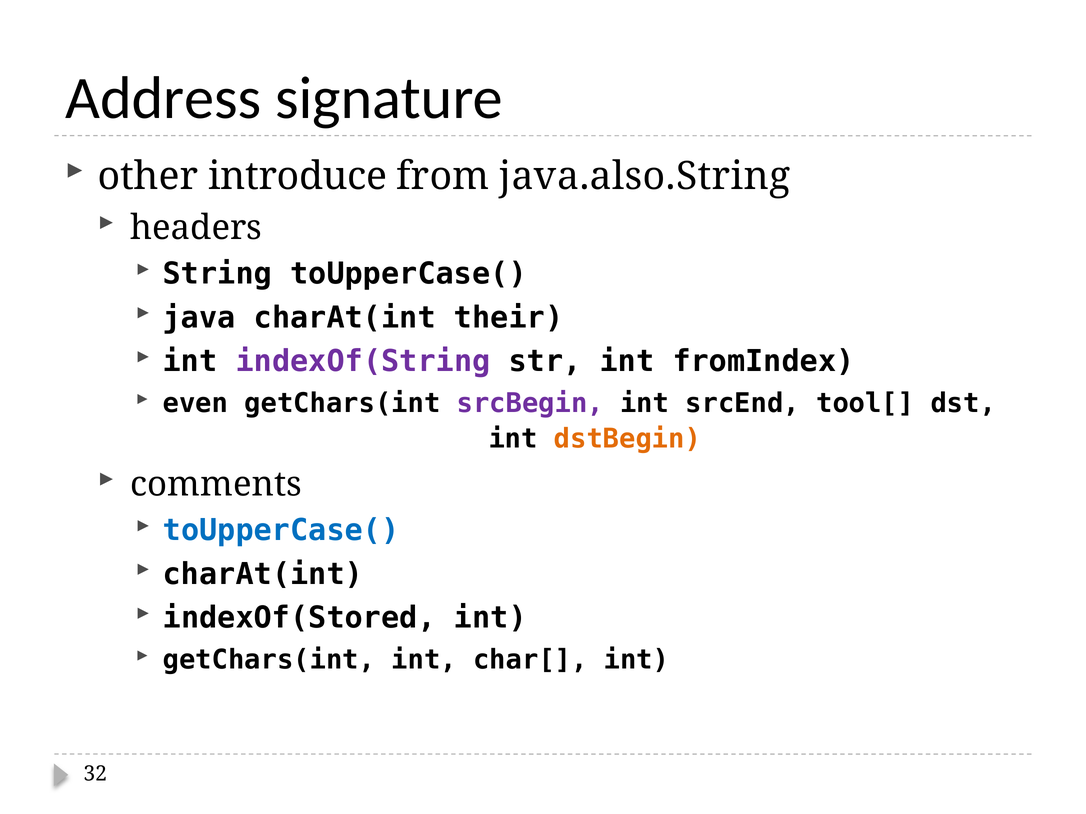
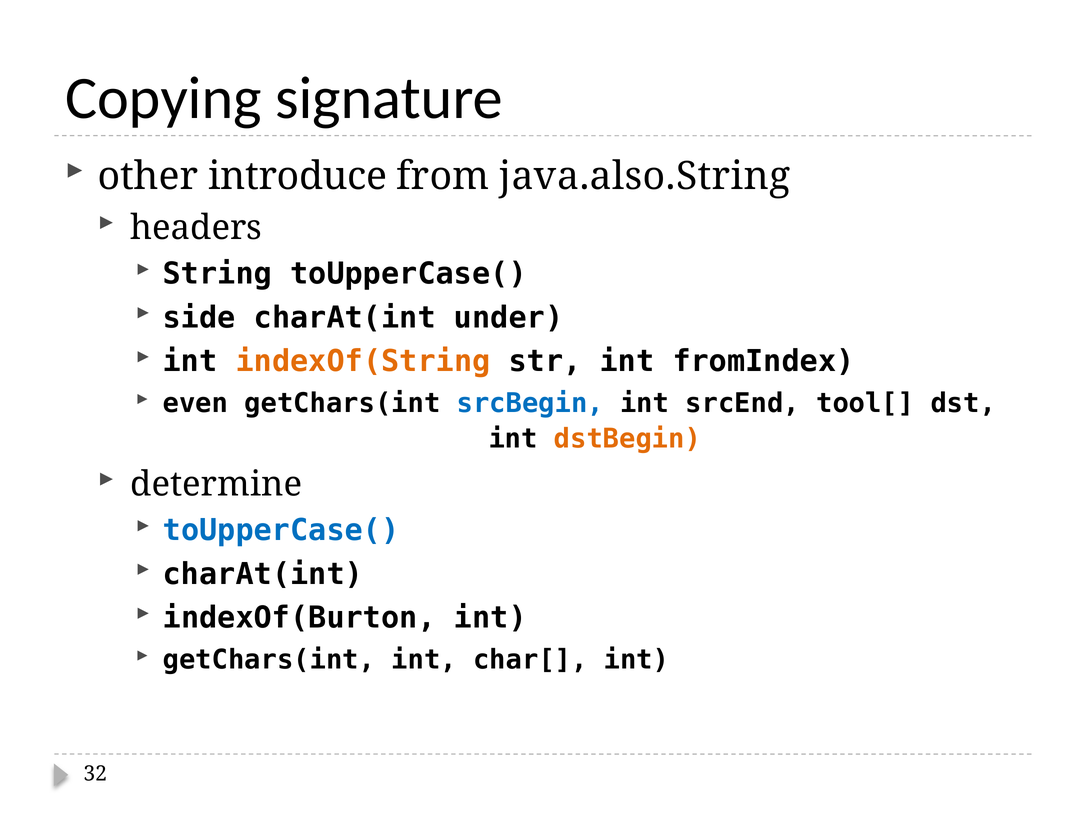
Address: Address -> Copying
java: java -> side
their: their -> under
indexOf(String colour: purple -> orange
srcBegin colour: purple -> blue
comments: comments -> determine
indexOf(Stored: indexOf(Stored -> indexOf(Burton
